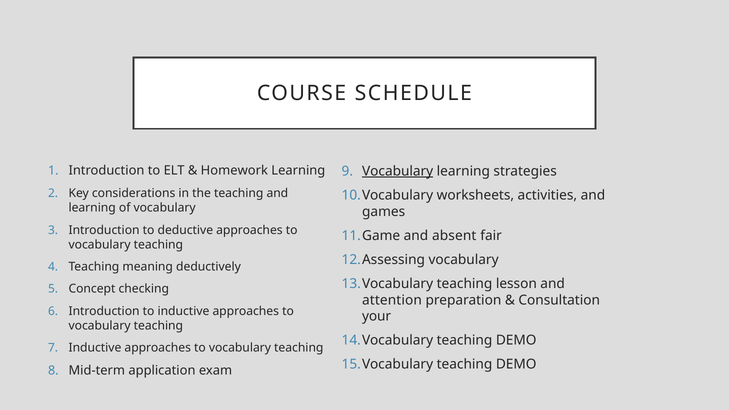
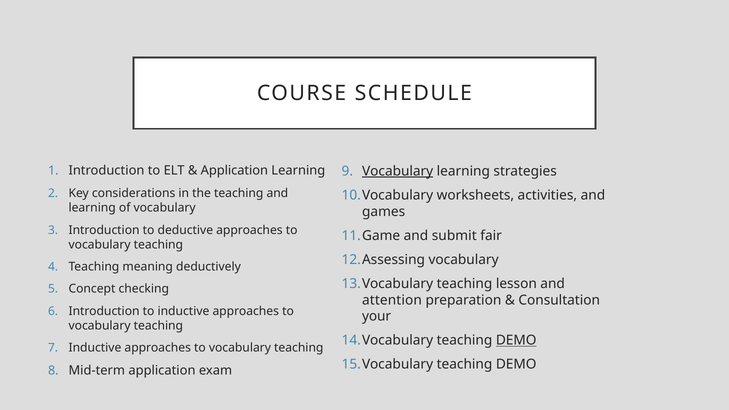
Homework at (234, 171): Homework -> Application
absent: absent -> submit
DEMO at (516, 340) underline: none -> present
